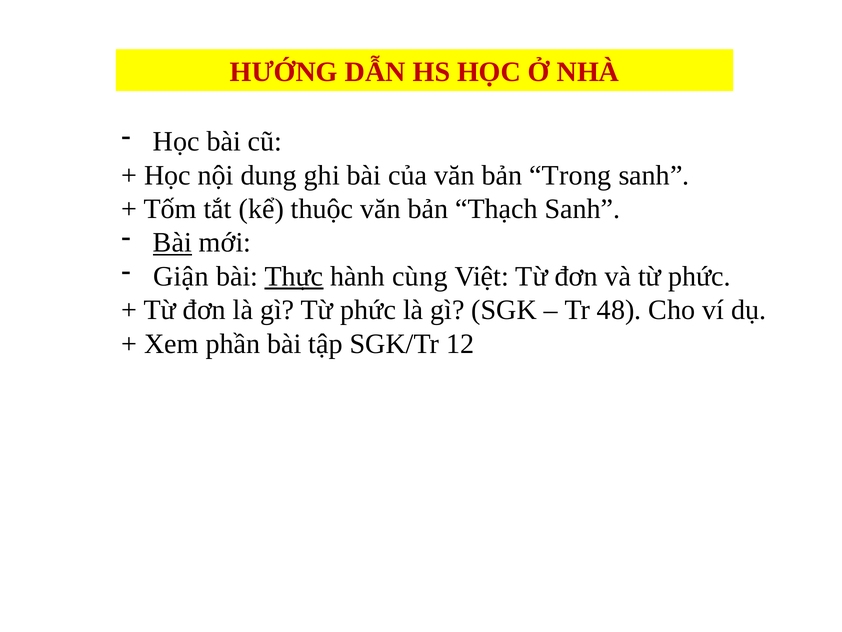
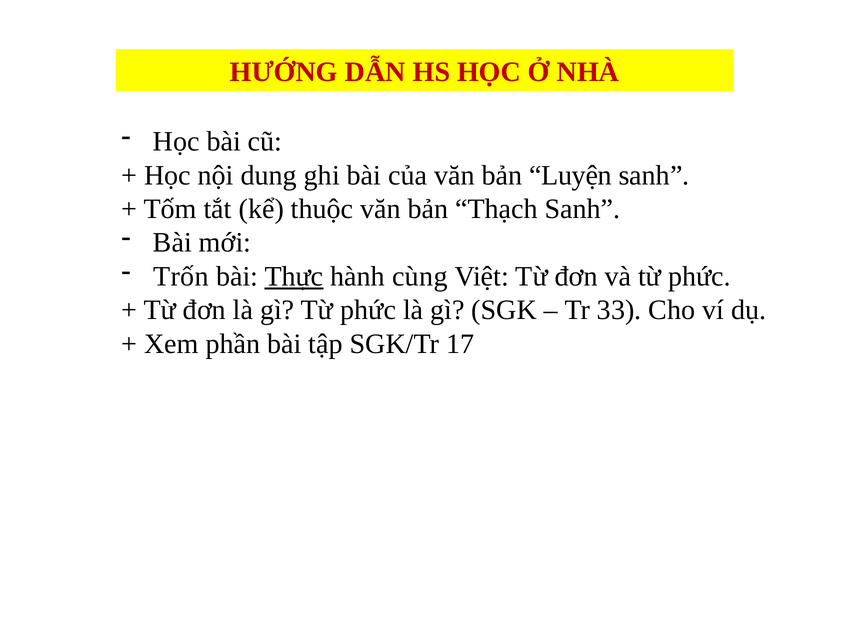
Trong: Trong -> Luyện
Bài at (172, 243) underline: present -> none
Giận: Giận -> Trốn
48: 48 -> 33
12: 12 -> 17
